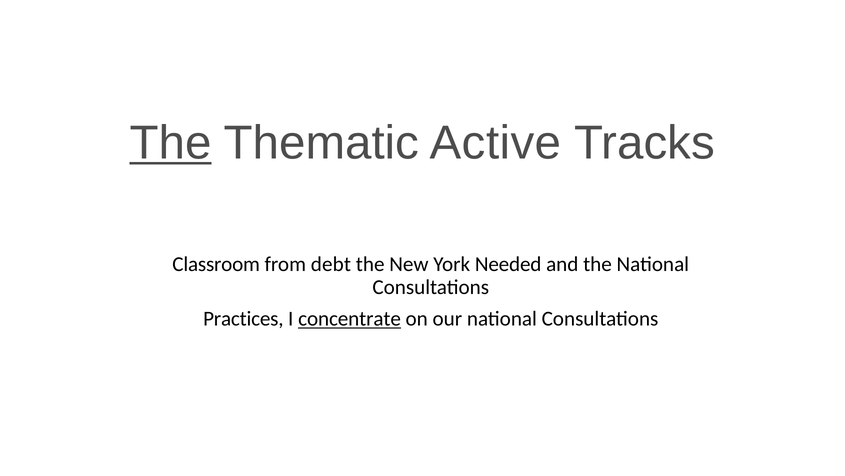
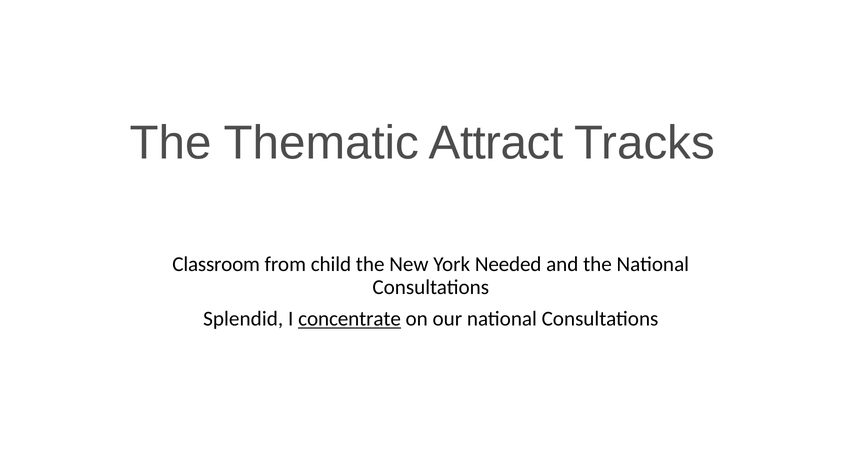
The at (171, 143) underline: present -> none
Active: Active -> Attract
debt: debt -> child
Practices: Practices -> Splendid
